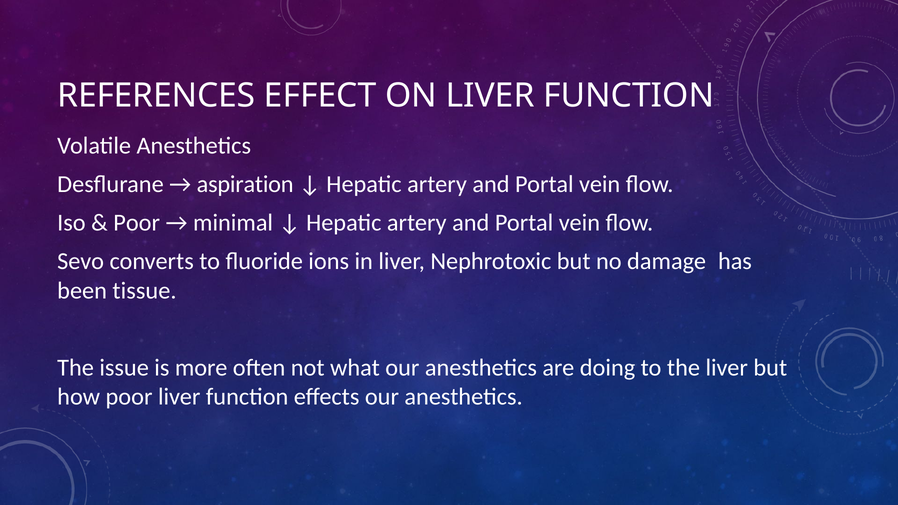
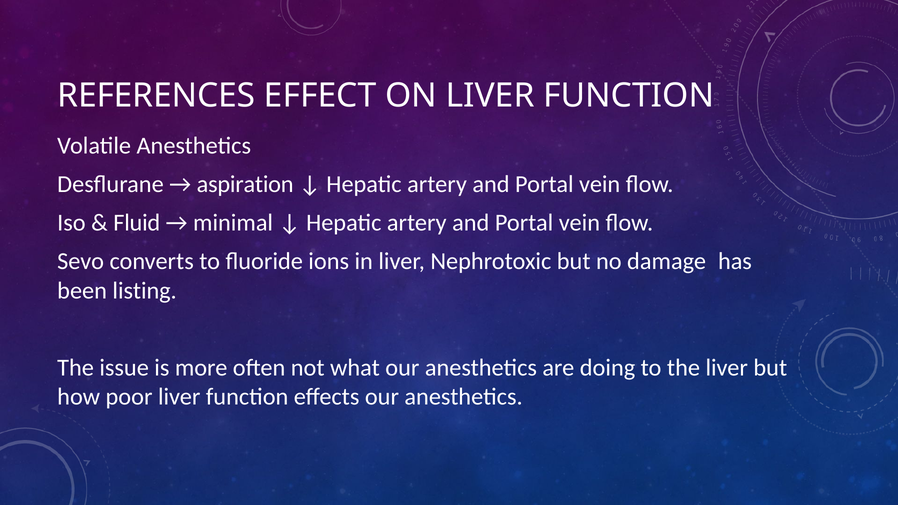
Poor at (137, 223): Poor -> Fluid
tissue: tissue -> listing
